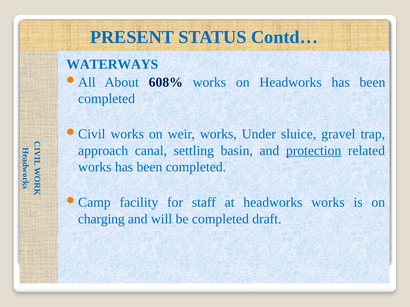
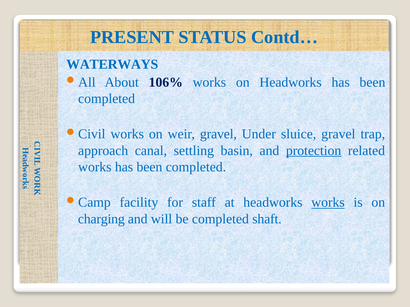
608%: 608% -> 106%
weir works: works -> gravel
works at (328, 203) underline: none -> present
draft: draft -> shaft
